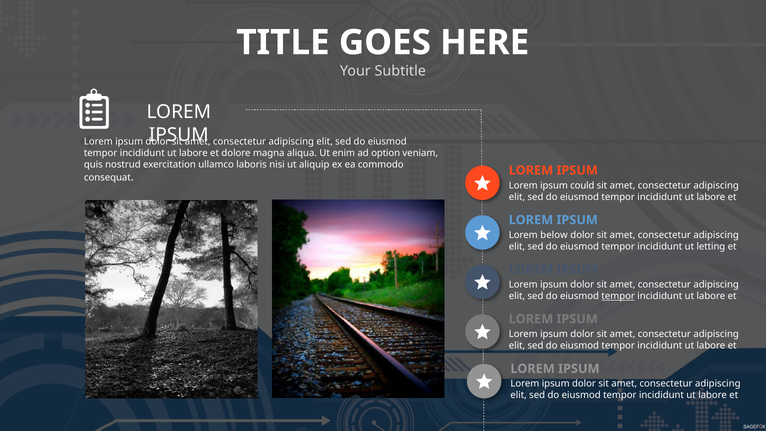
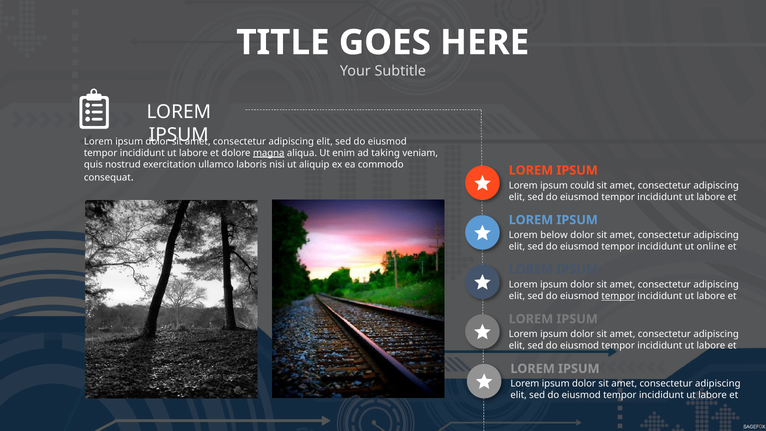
magna underline: none -> present
option: option -> taking
letting: letting -> online
